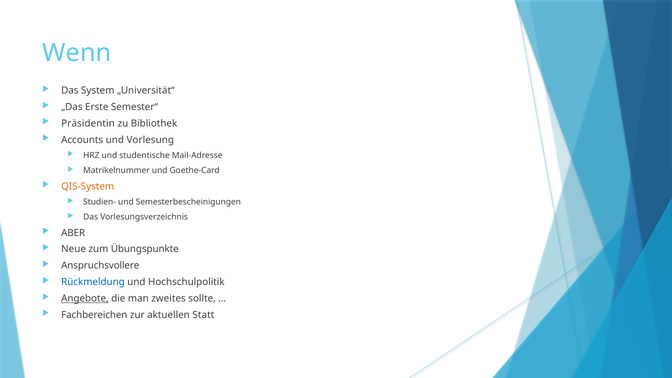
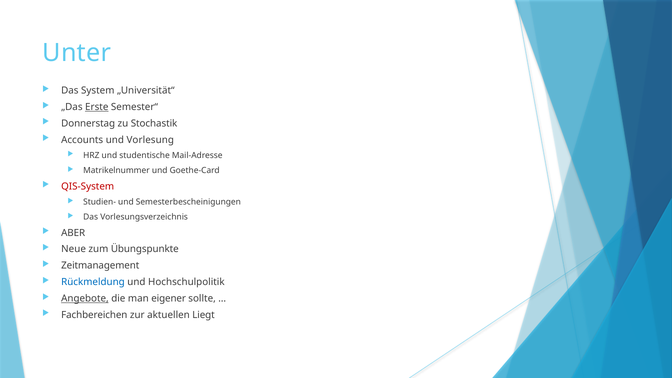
Wenn: Wenn -> Unter
Erste underline: none -> present
Präsidentin: Präsidentin -> Donnerstag
Bibliothek: Bibliothek -> Stochastik
QIS-System colour: orange -> red
Anspruchsvollere: Anspruchsvollere -> Zeitmanagement
zweites: zweites -> eigener
Statt: Statt -> Liegt
